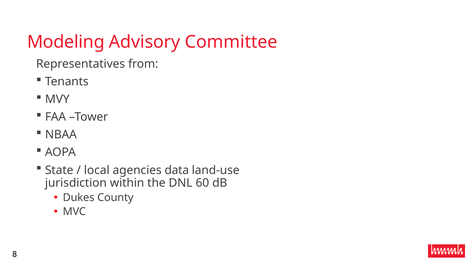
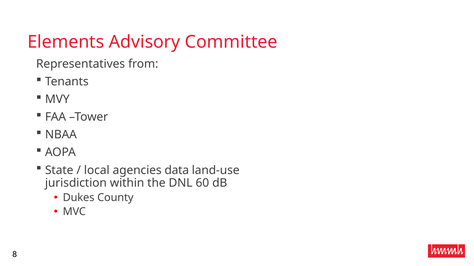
Modeling: Modeling -> Elements
